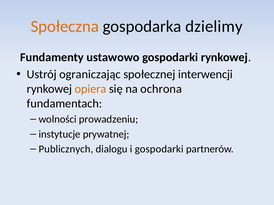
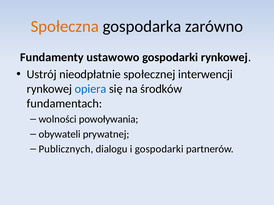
dzielimy: dzielimy -> zarówno
ograniczając: ograniczając -> nieodpłatnie
opiera colour: orange -> blue
ochrona: ochrona -> środków
prowadzeniu: prowadzeniu -> powoływania
instytucje: instytucje -> obywateli
